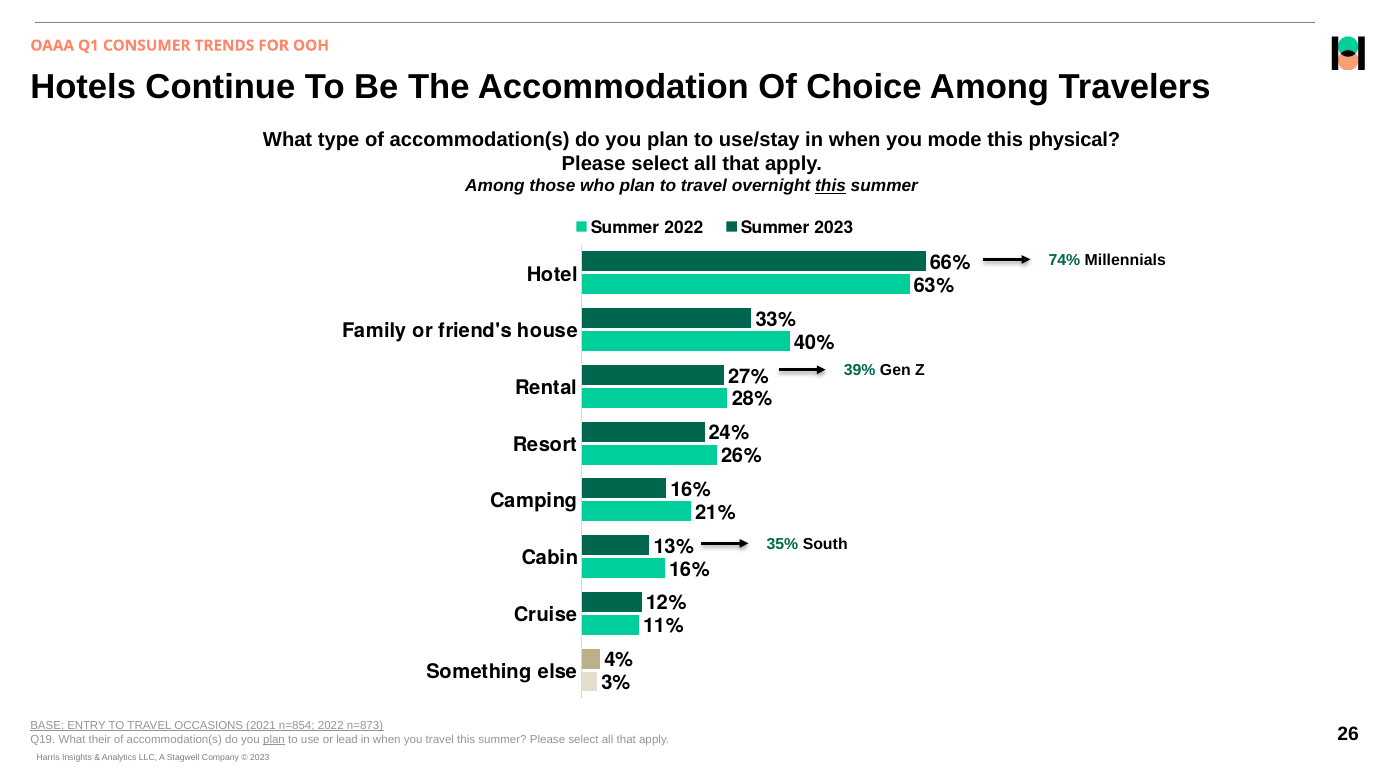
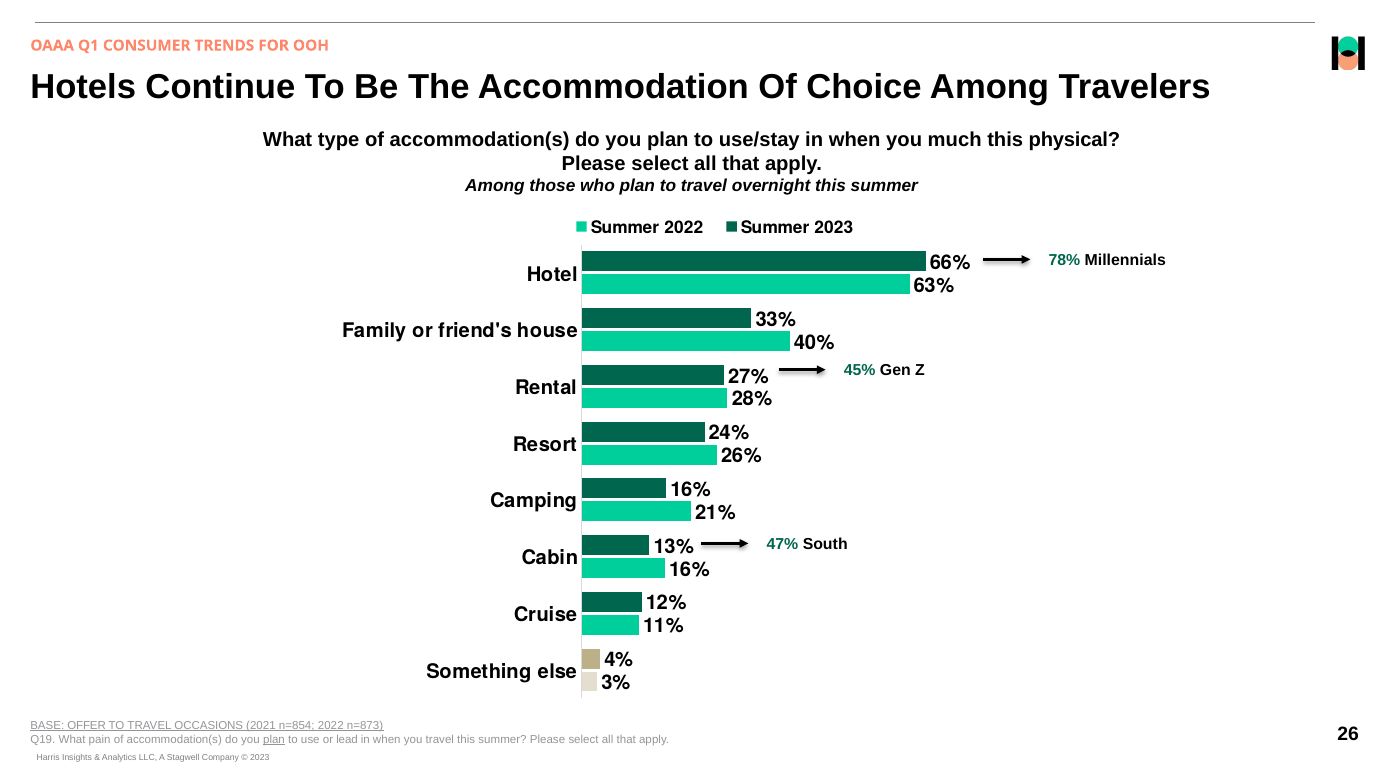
mode: mode -> much
this at (831, 186) underline: present -> none
74%: 74% -> 78%
39%: 39% -> 45%
35%: 35% -> 47%
ENTRY: ENTRY -> OFFER
their: their -> pain
